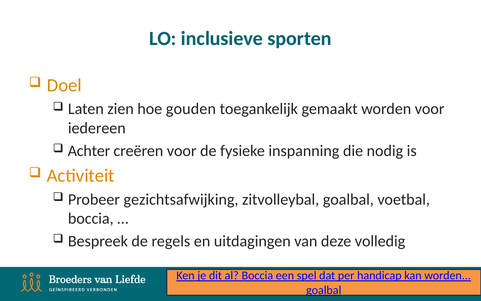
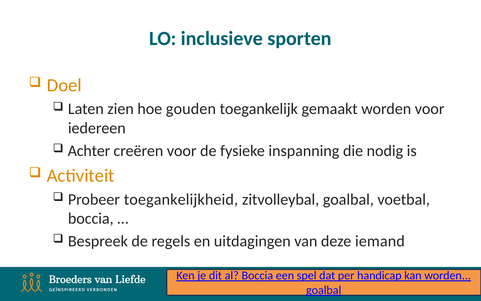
gezichtsafwijking: gezichtsafwijking -> toegankelijkheid
volledig: volledig -> iemand
